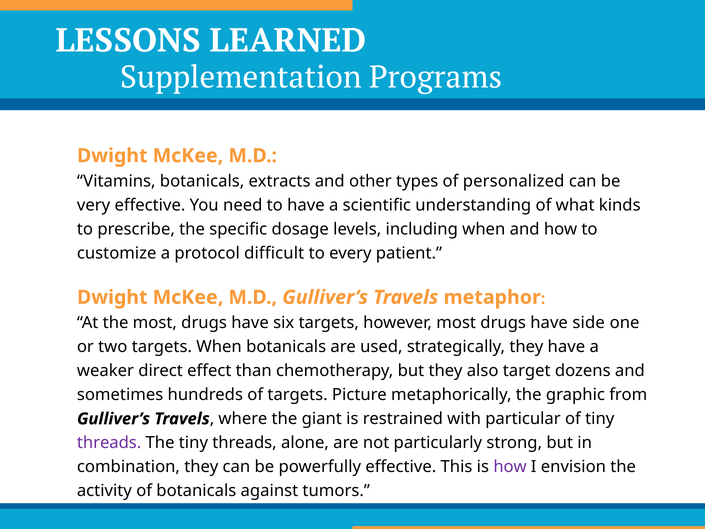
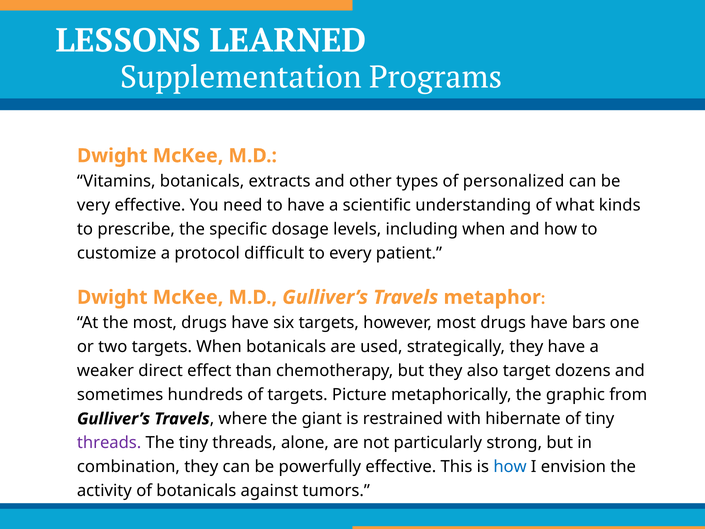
side: side -> bars
particular: particular -> hibernate
how at (510, 467) colour: purple -> blue
